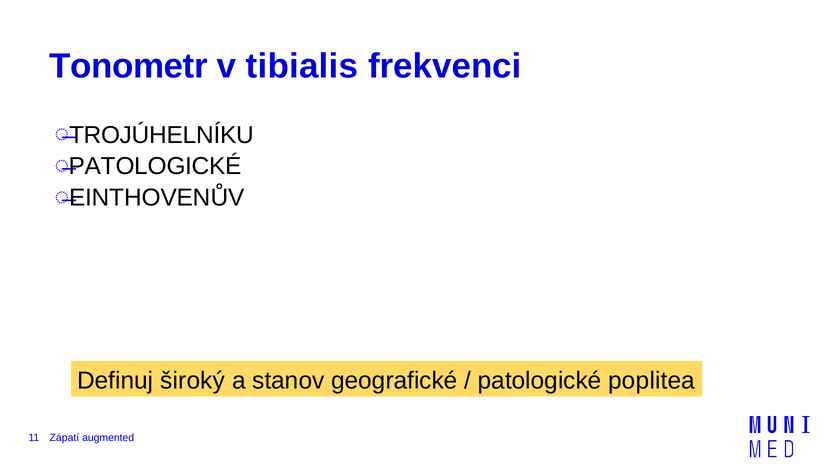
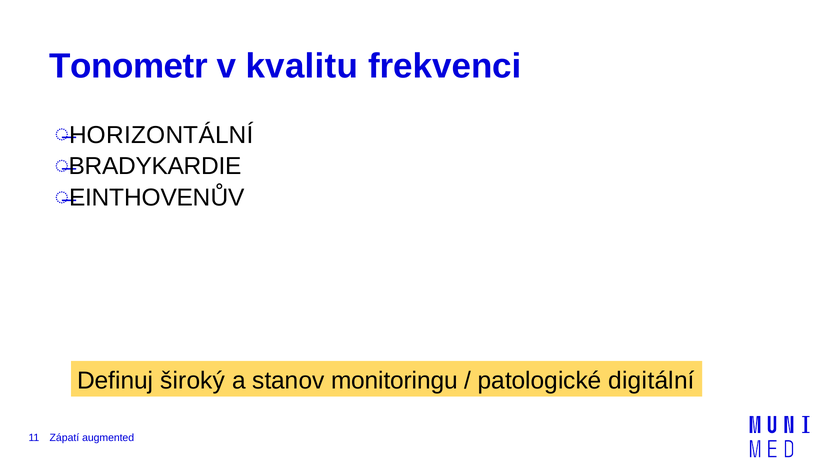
tibialis: tibialis -> kvalitu
TROJÚHELNÍKU: TROJÚHELNÍKU -> HORIZONTÁLNÍ
PATOLOGICKÉ at (155, 167): PATOLOGICKÉ -> BRADYKARDIE
geografické: geografické -> monitoringu
poplitea: poplitea -> digitální
